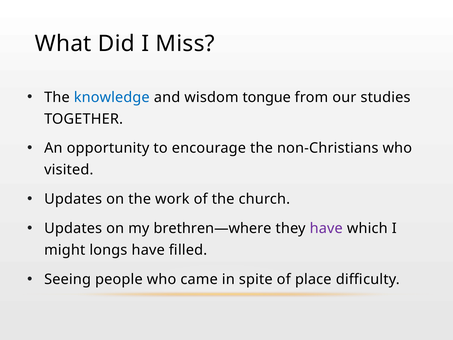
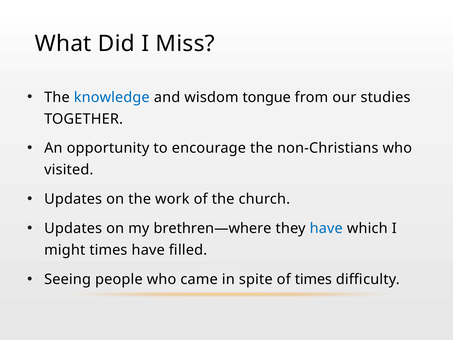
have at (326, 228) colour: purple -> blue
might longs: longs -> times
of place: place -> times
